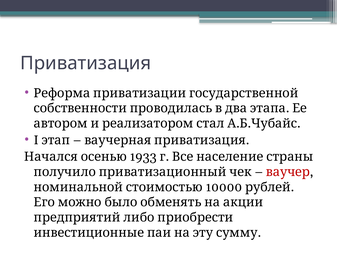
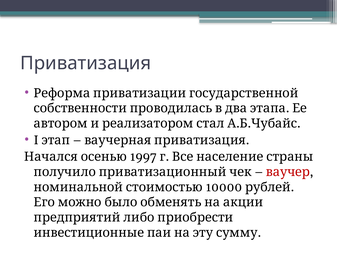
1933: 1933 -> 1997
